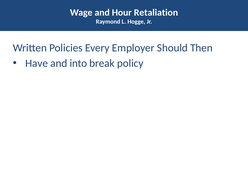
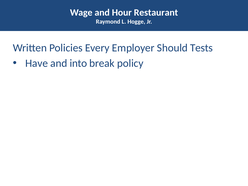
Retaliation: Retaliation -> Restaurant
Then: Then -> Tests
